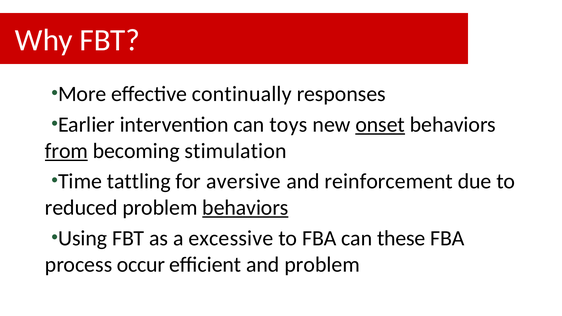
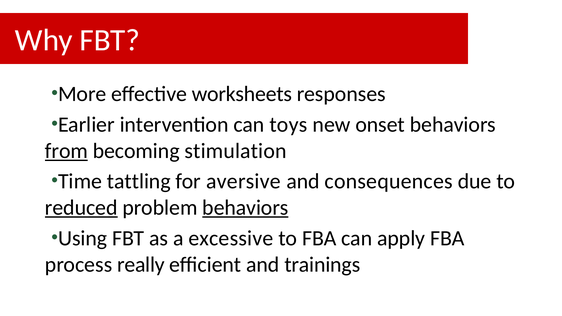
continually: continually -> worksheets
onset underline: present -> none
reinforcement: reinforcement -> consequences
reduced underline: none -> present
these: these -> apply
occur: occur -> really
and problem: problem -> trainings
